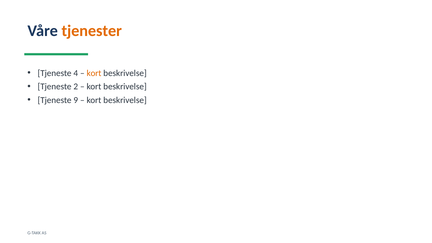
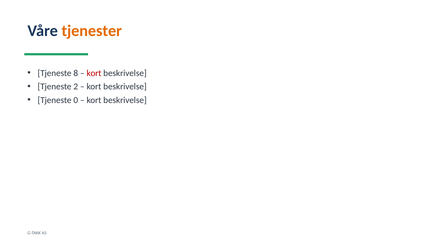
4: 4 -> 8
kort at (94, 73) colour: orange -> red
9: 9 -> 0
